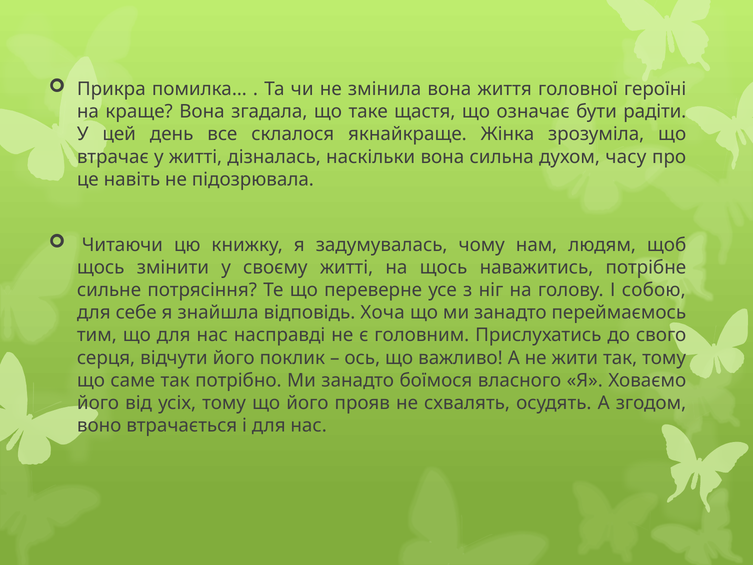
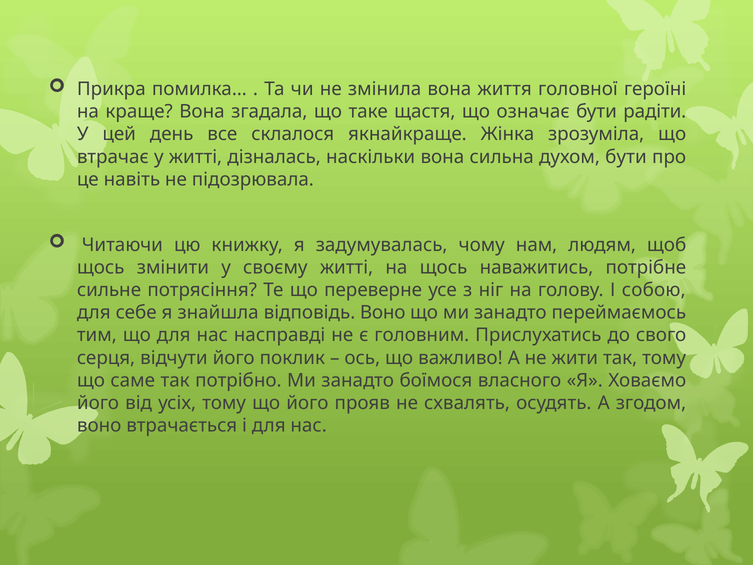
духом часу: часу -> бути
відповідь Хоча: Хоча -> Воно
